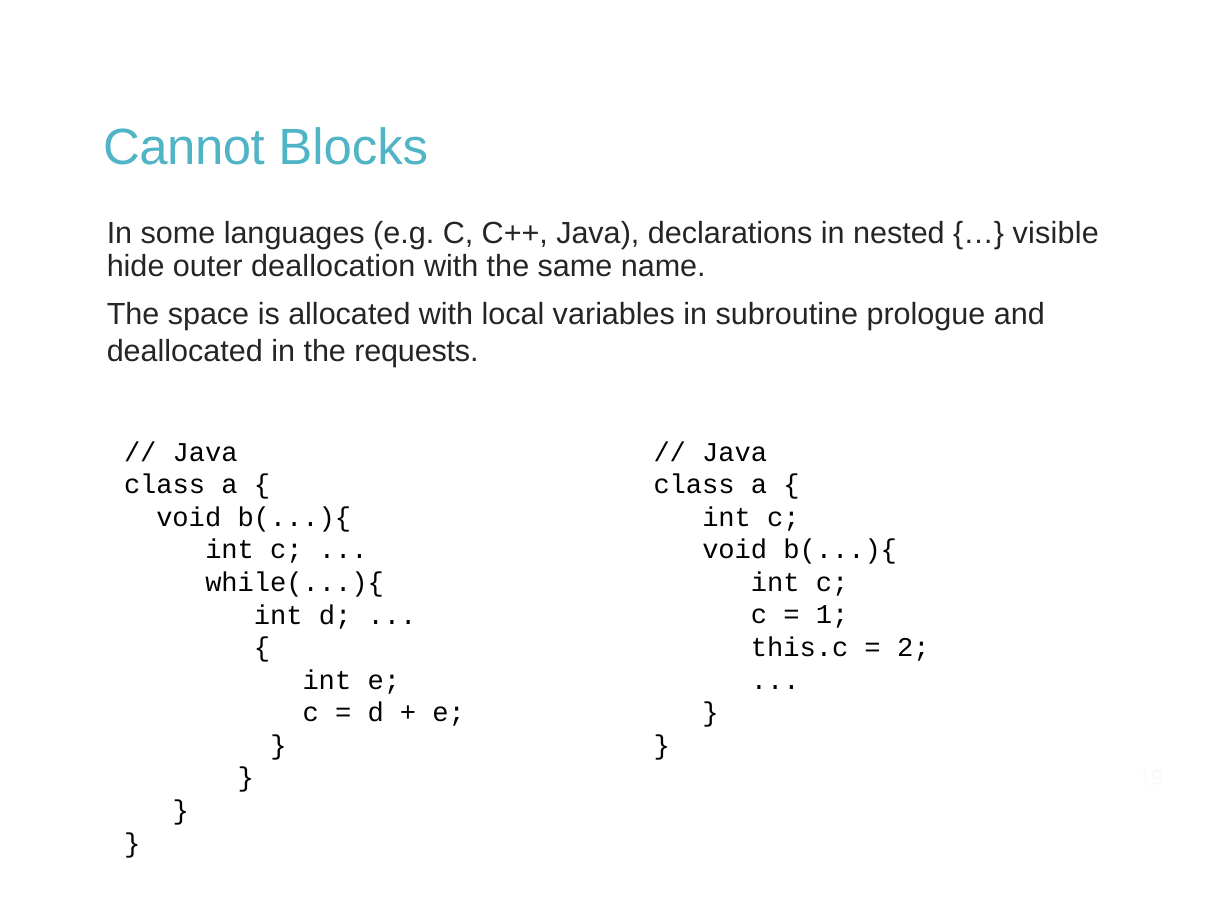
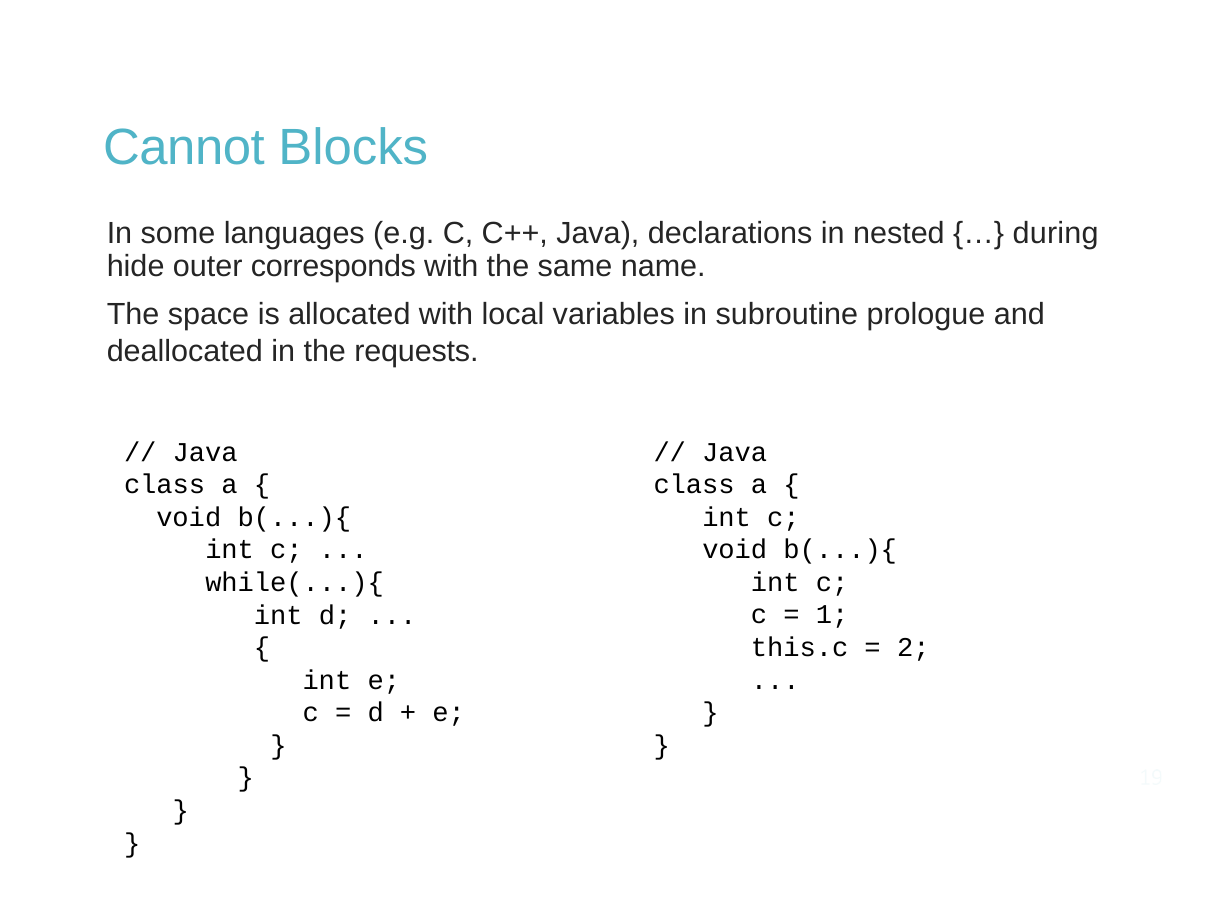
visible: visible -> during
deallocation: deallocation -> corresponds
